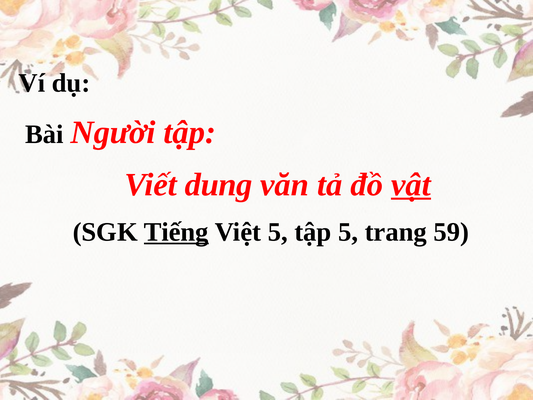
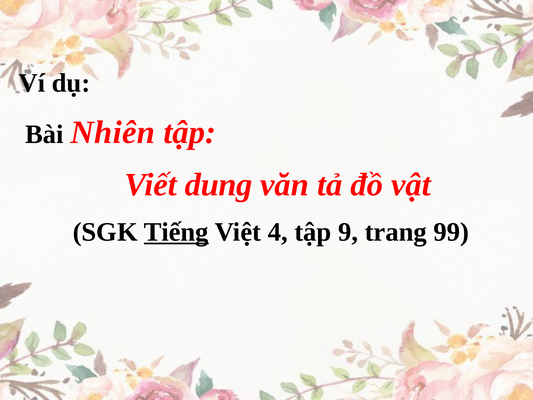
Người: Người -> Nhiên
vật underline: present -> none
Việt 5: 5 -> 4
tập 5: 5 -> 9
59: 59 -> 99
